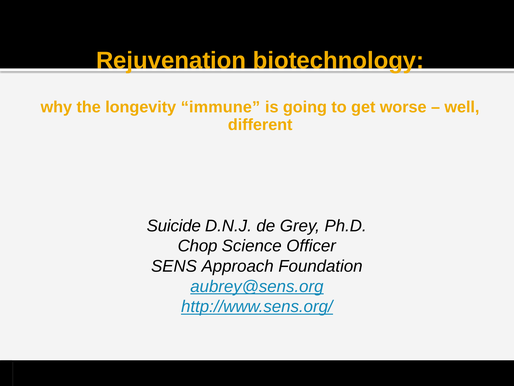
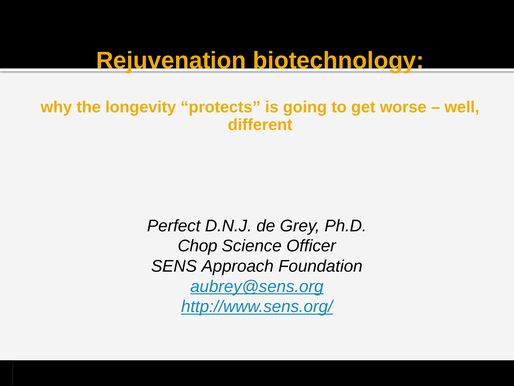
immune: immune -> protects
Suicide: Suicide -> Perfect
